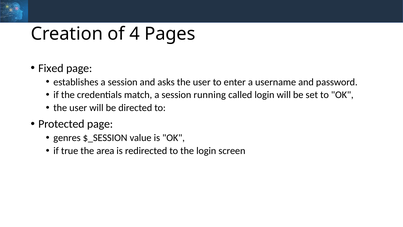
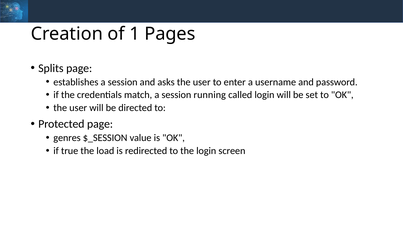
4: 4 -> 1
Fixed: Fixed -> Splits
area: area -> load
